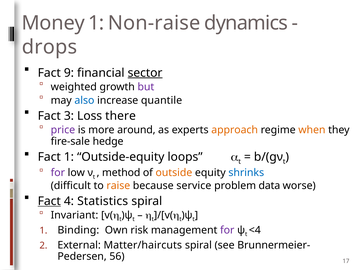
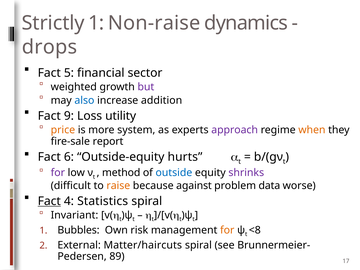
Money: Money -> Strictly
9: 9 -> 5
sector underline: present -> none
quantile: quantile -> addition
3: 3 -> 9
there: there -> utility
price colour: purple -> orange
around: around -> system
approach colour: orange -> purple
hedge: hedge -> report
Fact 1: 1 -> 6
loops: loops -> hurts
outside colour: orange -> blue
shrinks colour: blue -> purple
service: service -> against
Binding: Binding -> Bubbles
for at (227, 230) colour: purple -> orange
<4: <4 -> <8
56: 56 -> 89
